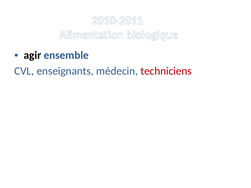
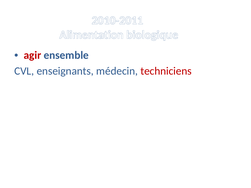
agir colour: black -> red
